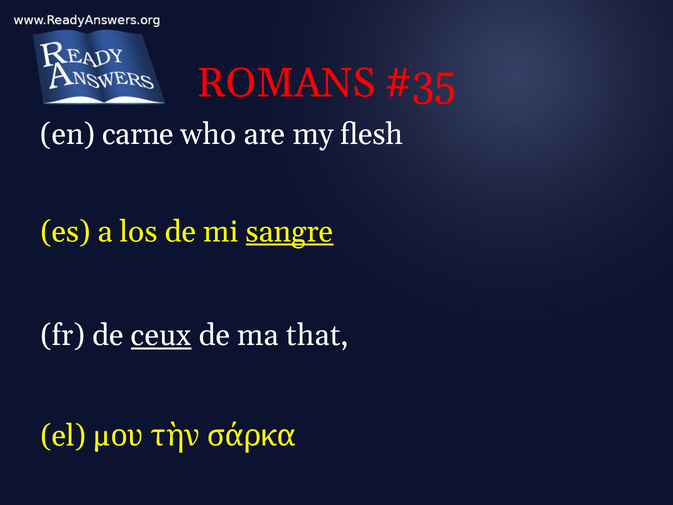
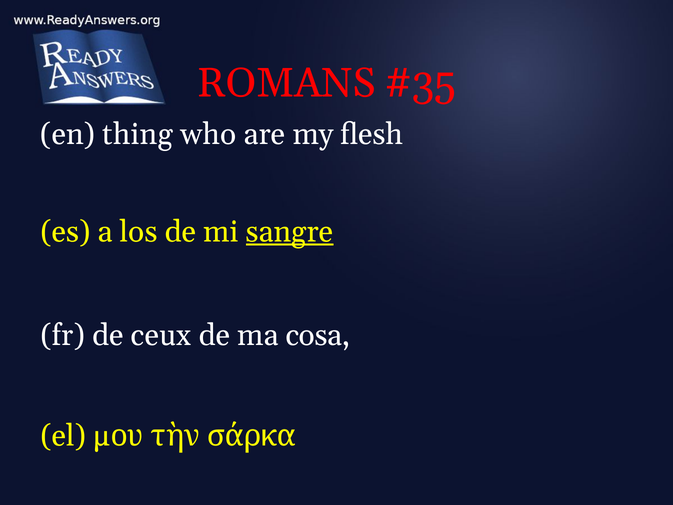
carne: carne -> thing
ceux underline: present -> none
that: that -> cosa
